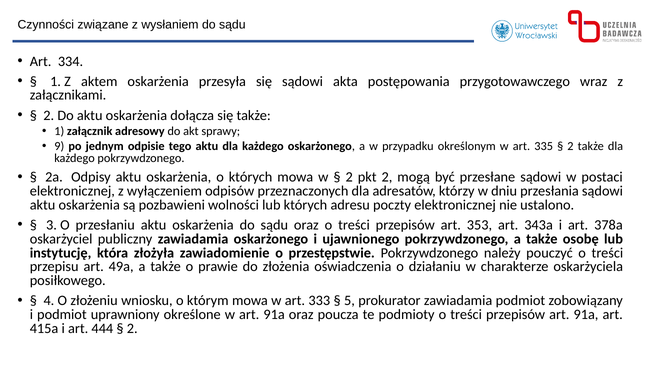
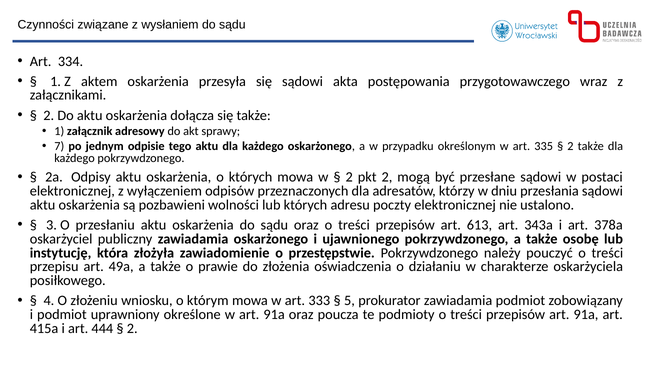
9: 9 -> 7
353: 353 -> 613
